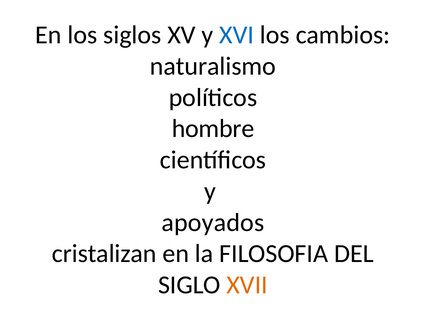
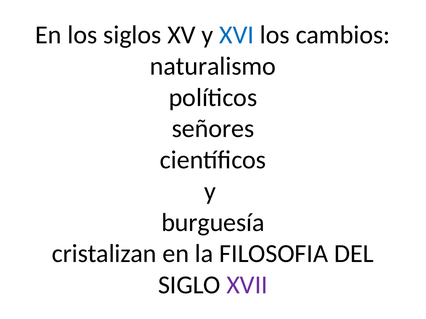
hombre: hombre -> señores
apoyados: apoyados -> burguesía
XVII colour: orange -> purple
